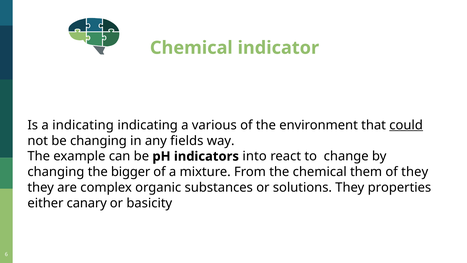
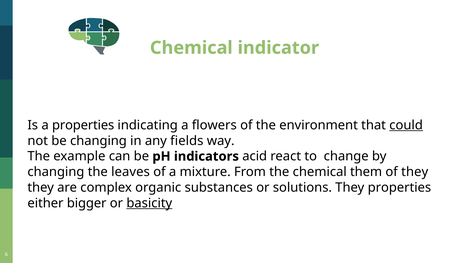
a indicating: indicating -> properties
various: various -> flowers
into: into -> acid
bigger: bigger -> leaves
canary: canary -> bigger
basicity underline: none -> present
